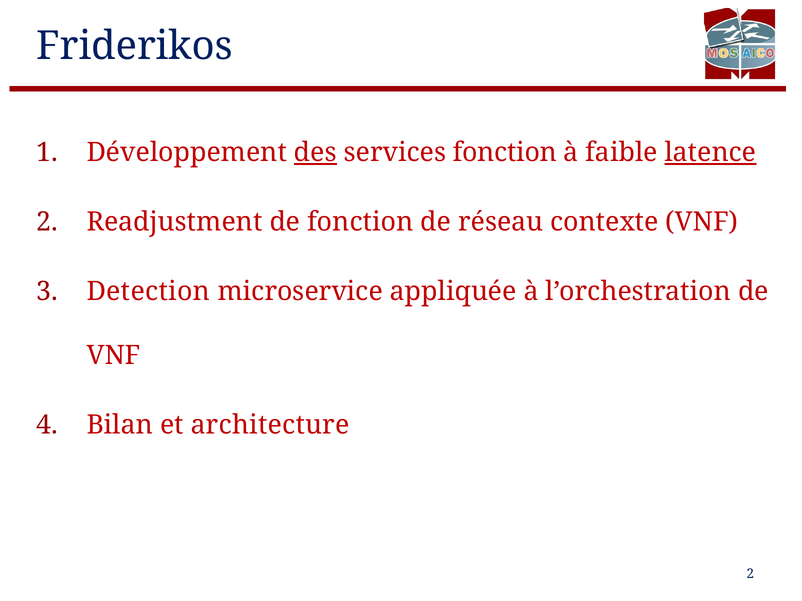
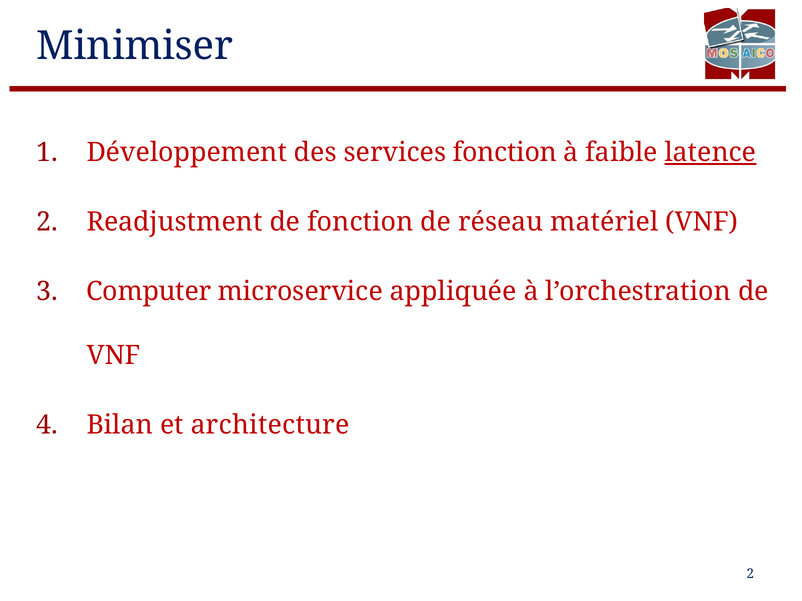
Friderikos: Friderikos -> Minimiser
des underline: present -> none
contexte: contexte -> matériel
Detection: Detection -> Computer
